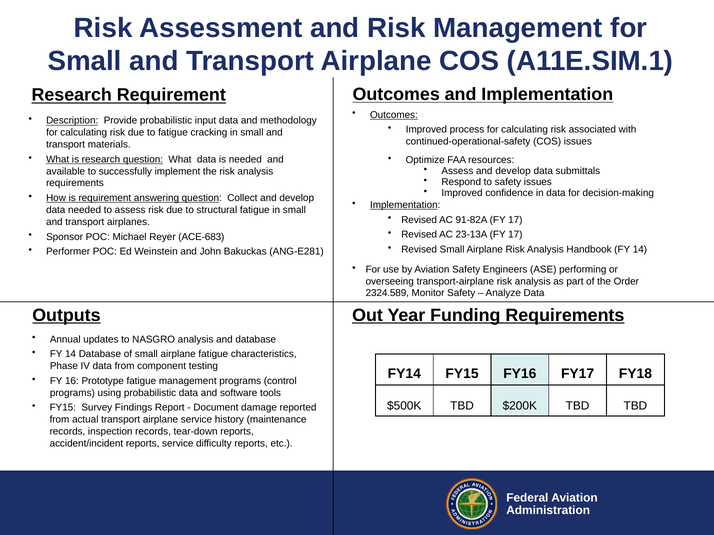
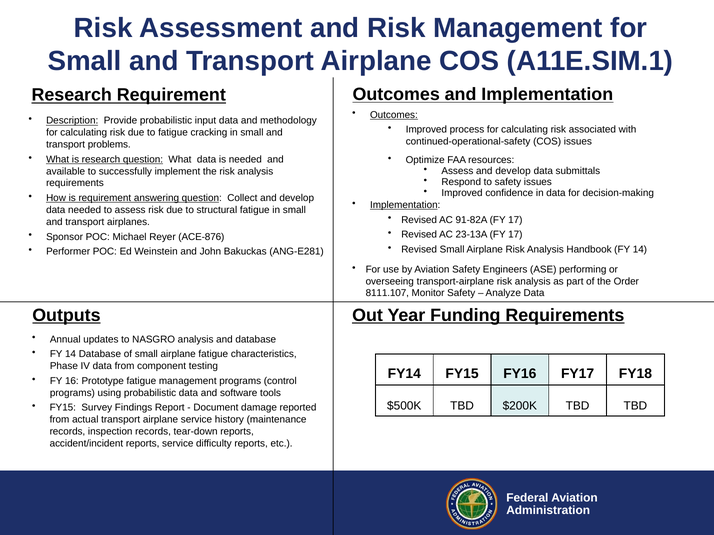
materials: materials -> problems
ACE-683: ACE-683 -> ACE-876
2324.589: 2324.589 -> 8111.107
